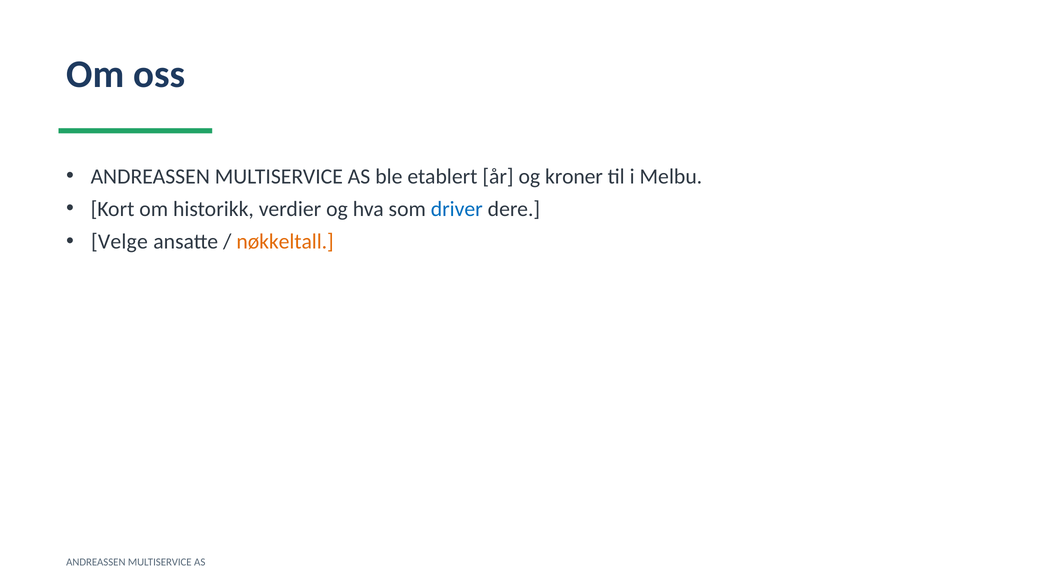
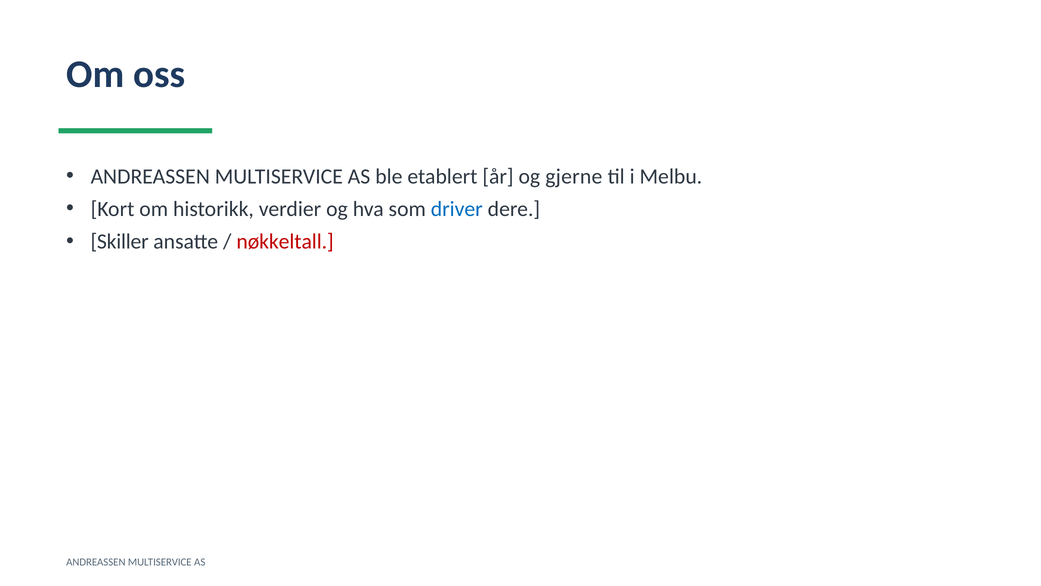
kroner: kroner -> gjerne
Velge: Velge -> Skiller
nøkkeltall colour: orange -> red
